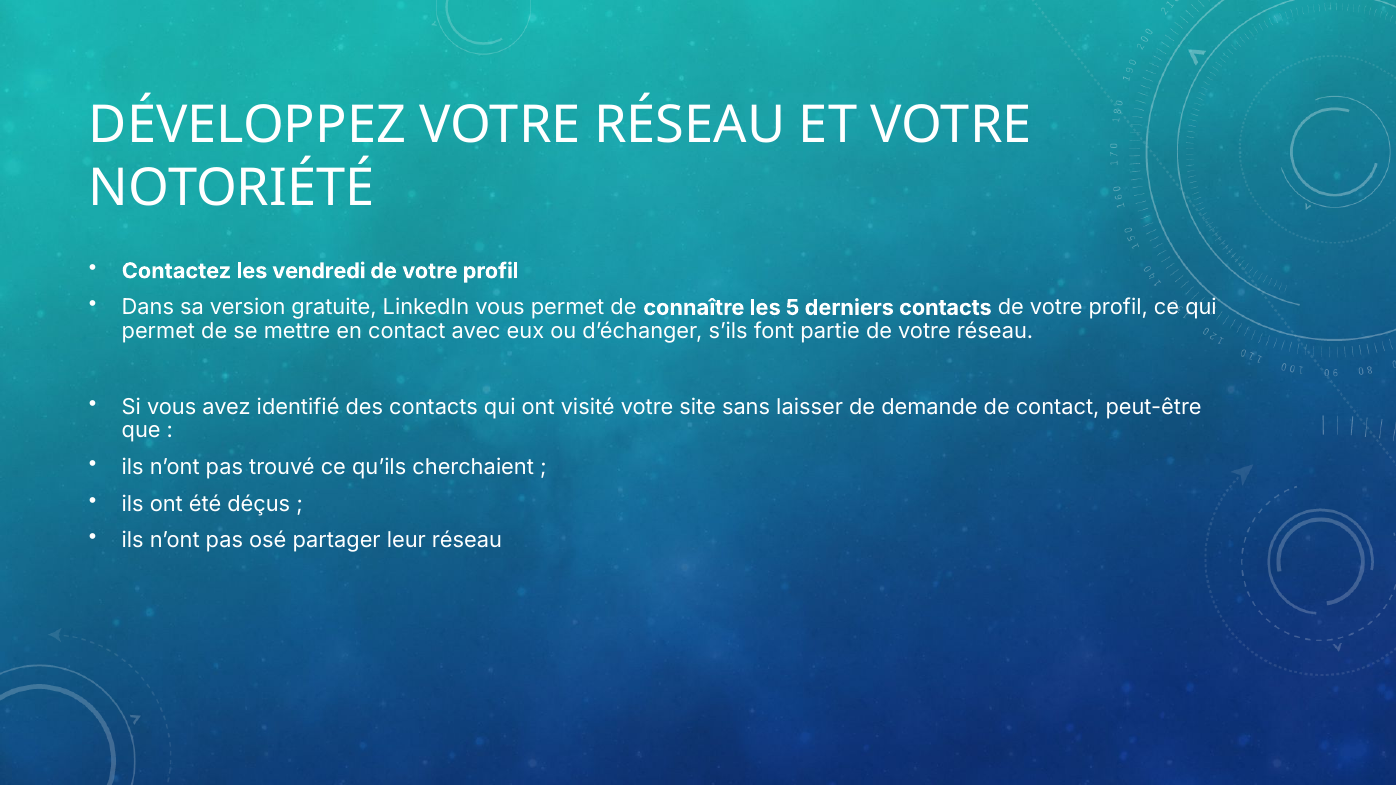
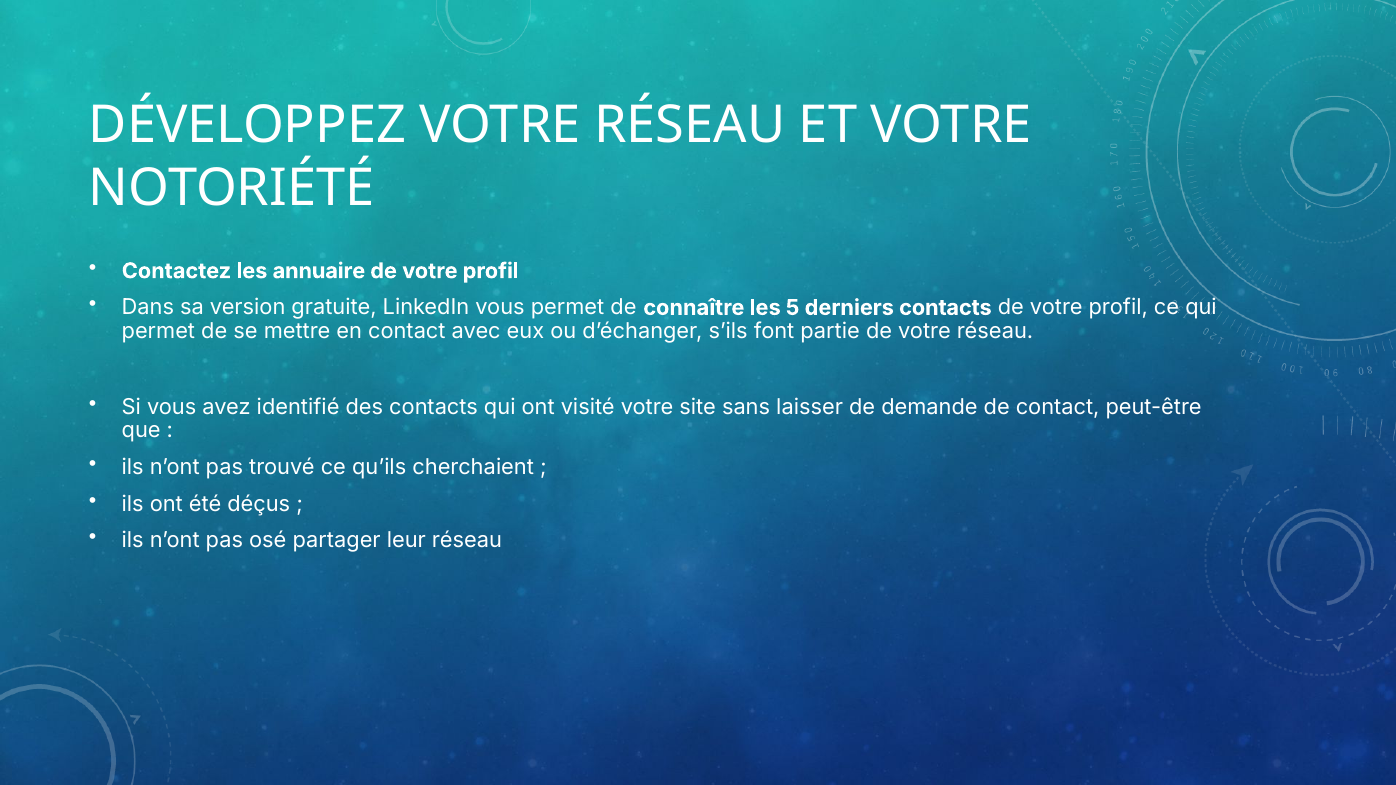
vendredi: vendredi -> annuaire
